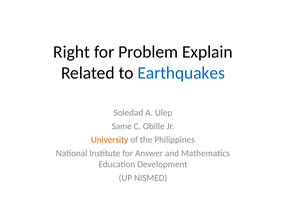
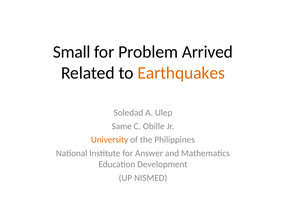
Right: Right -> Small
Explain: Explain -> Arrived
Earthquakes colour: blue -> orange
